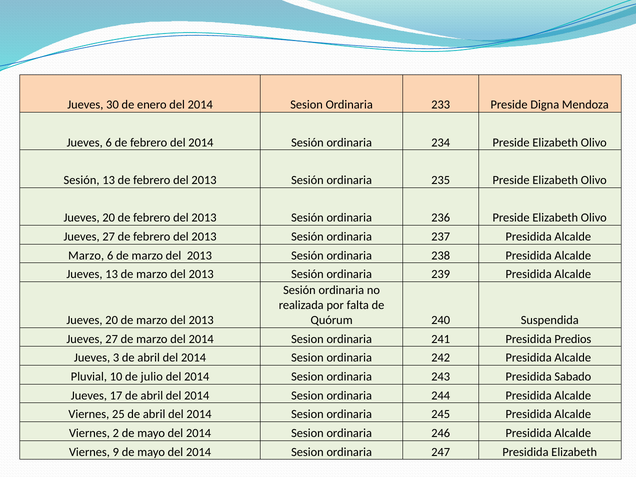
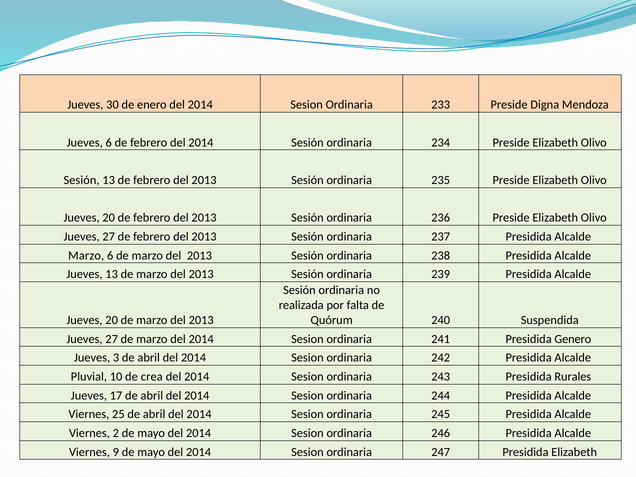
Predios: Predios -> Genero
julio: julio -> crea
Sabado: Sabado -> Rurales
